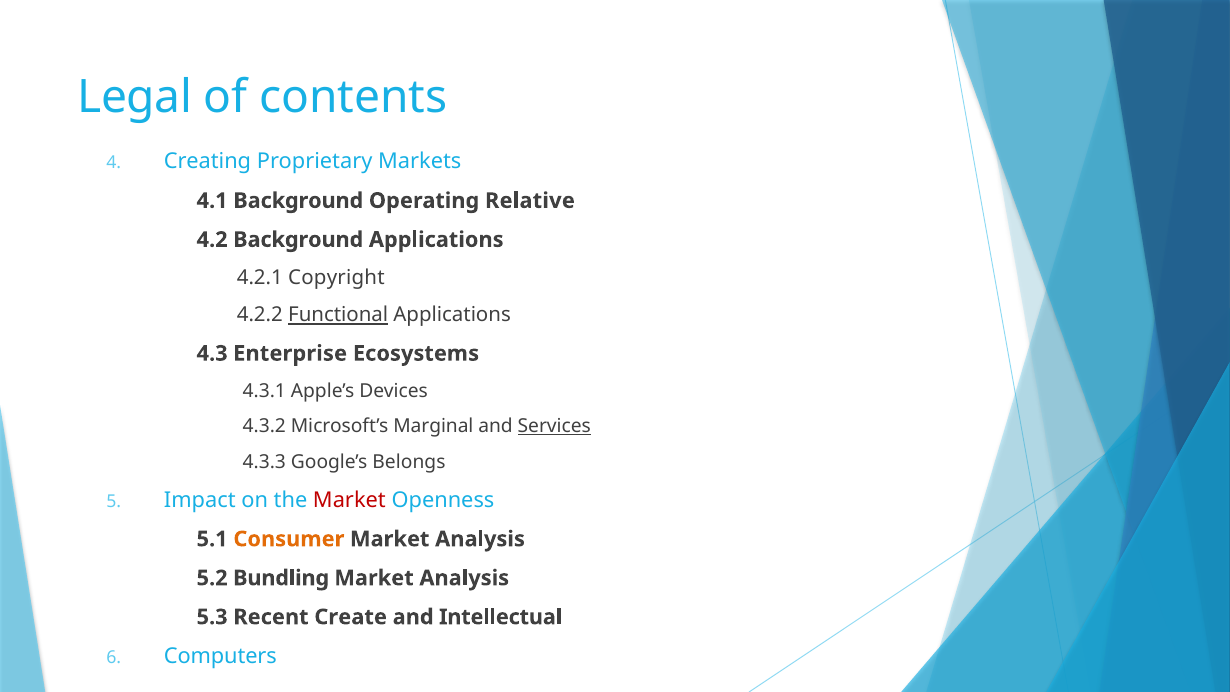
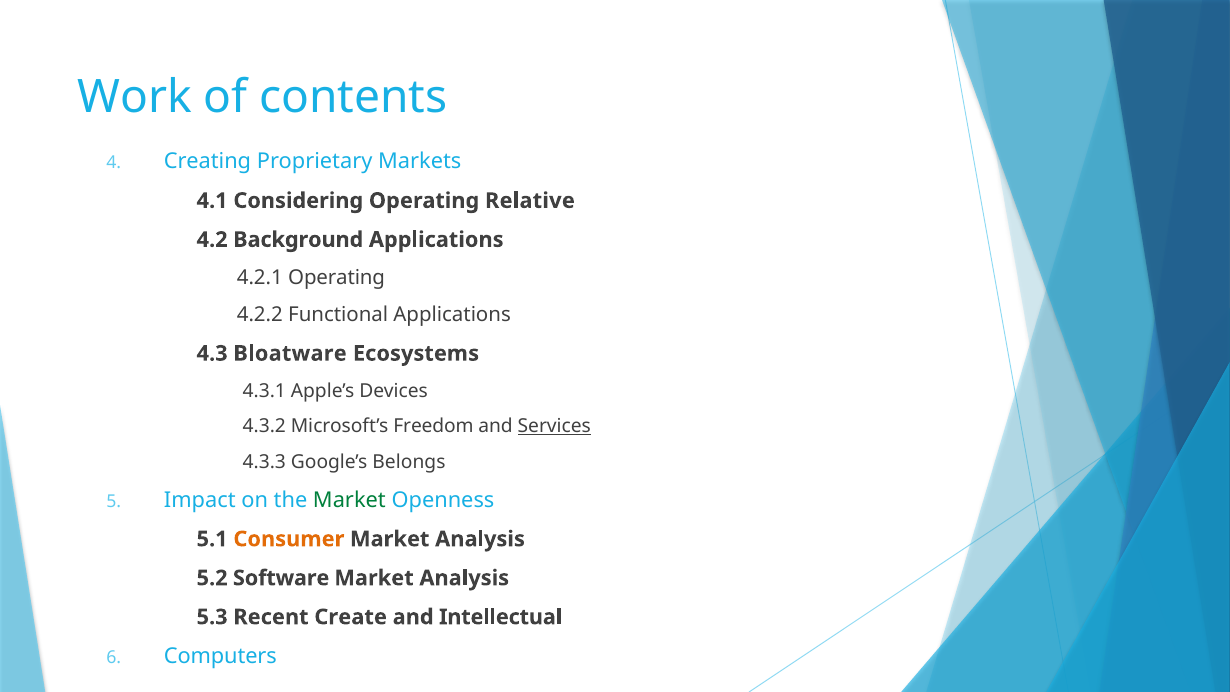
Legal: Legal -> Work
4.1 Background: Background -> Considering
4.2.1 Copyright: Copyright -> Operating
Functional underline: present -> none
Enterprise: Enterprise -> Bloatware
Marginal: Marginal -> Freedom
Market at (349, 500) colour: red -> green
Bundling: Bundling -> Software
